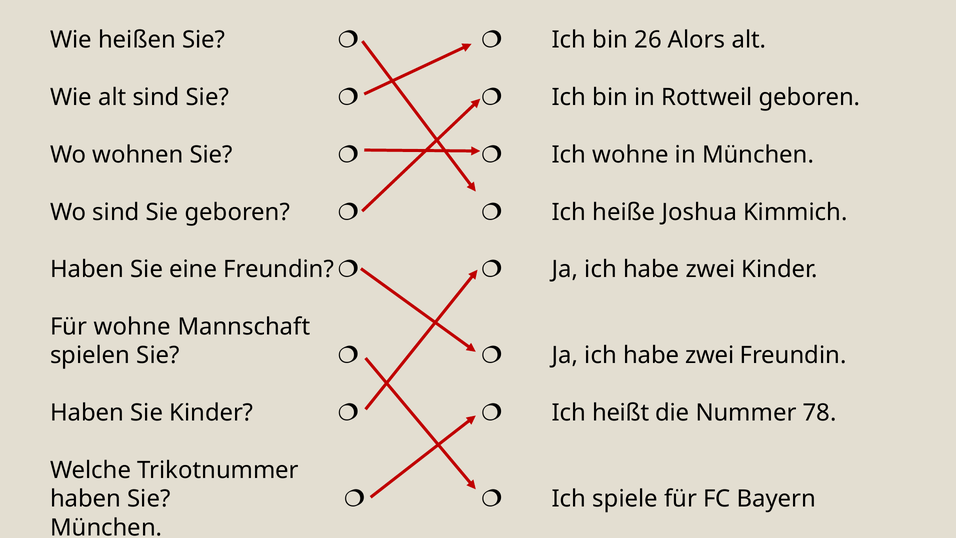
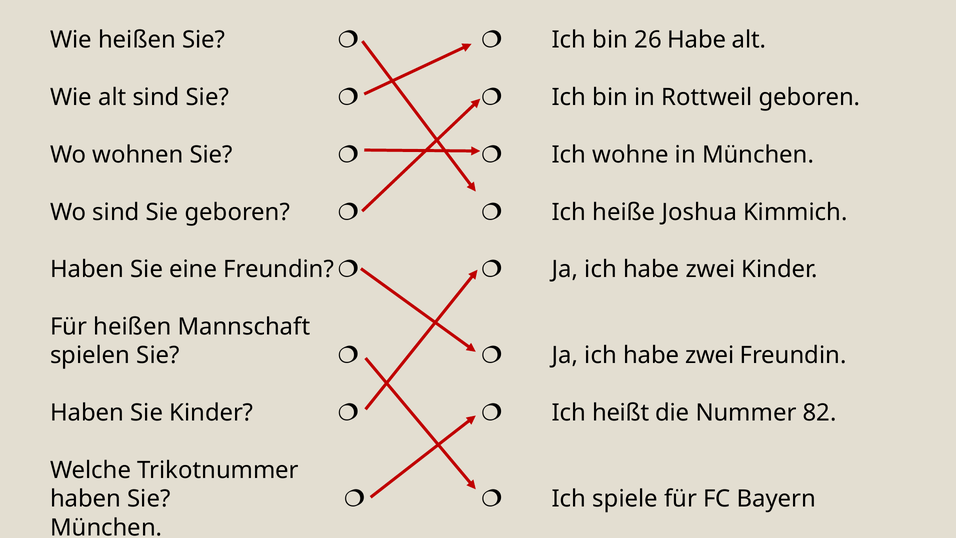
26 Alors: Alors -> Habe
Für wohne: wohne -> heißen
78: 78 -> 82
